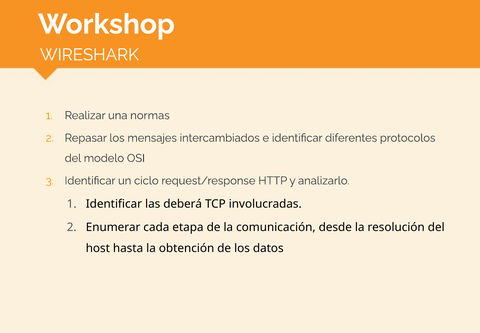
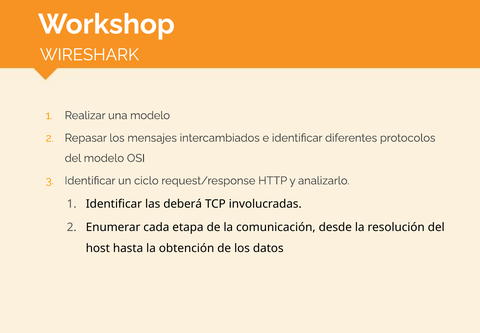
una normas: normas -> modelo
